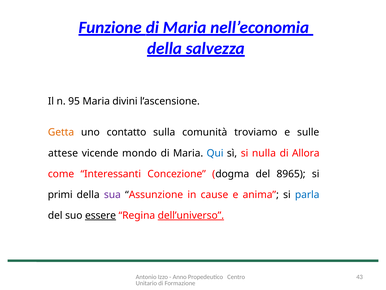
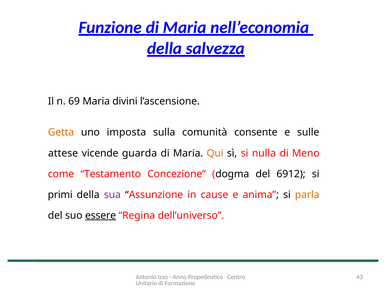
95: 95 -> 69
contatto: contatto -> imposta
troviamo: troviamo -> consente
mondo: mondo -> guarda
Qui colour: blue -> orange
Allora: Allora -> Meno
Interessanti: Interessanti -> Testamento
8965: 8965 -> 6912
parla colour: blue -> orange
dell’universo underline: present -> none
